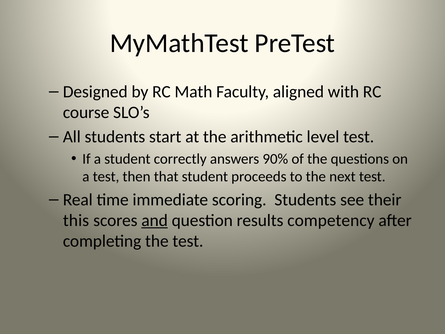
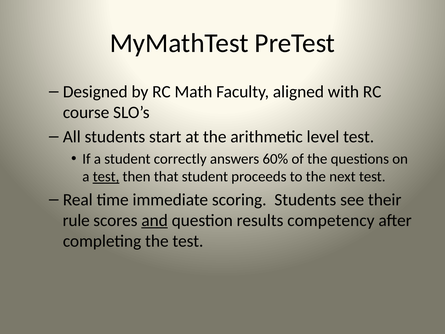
90%: 90% -> 60%
test at (106, 177) underline: none -> present
this: this -> rule
